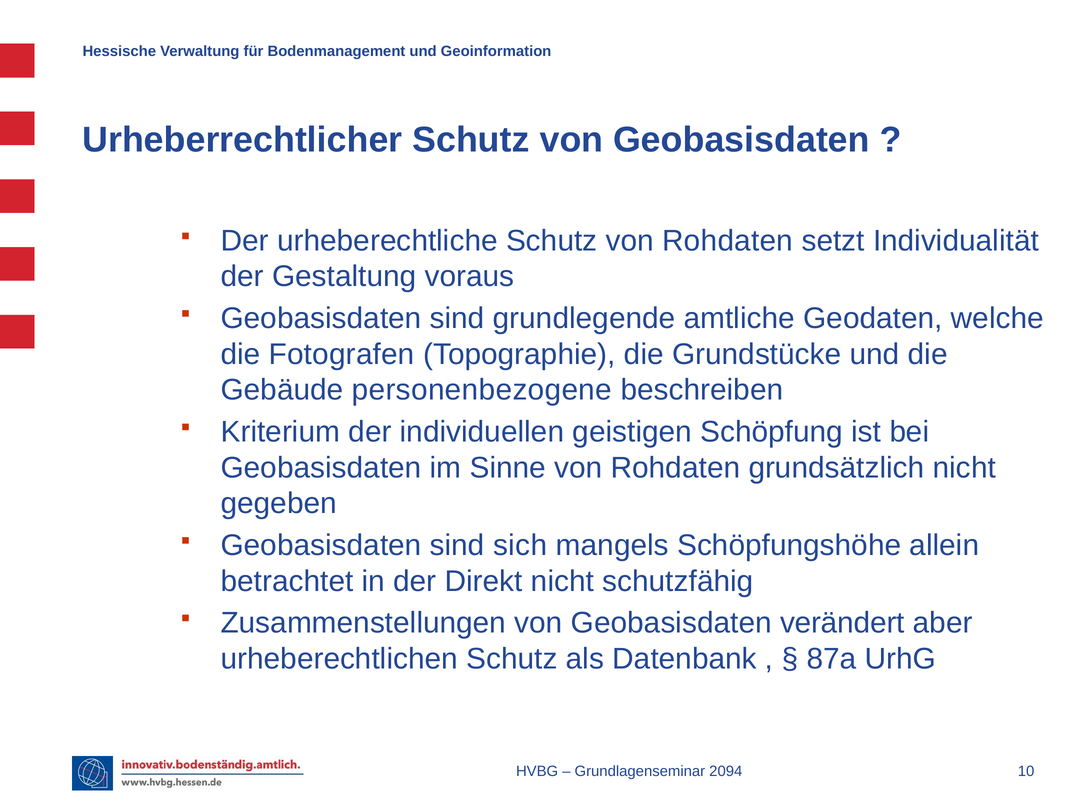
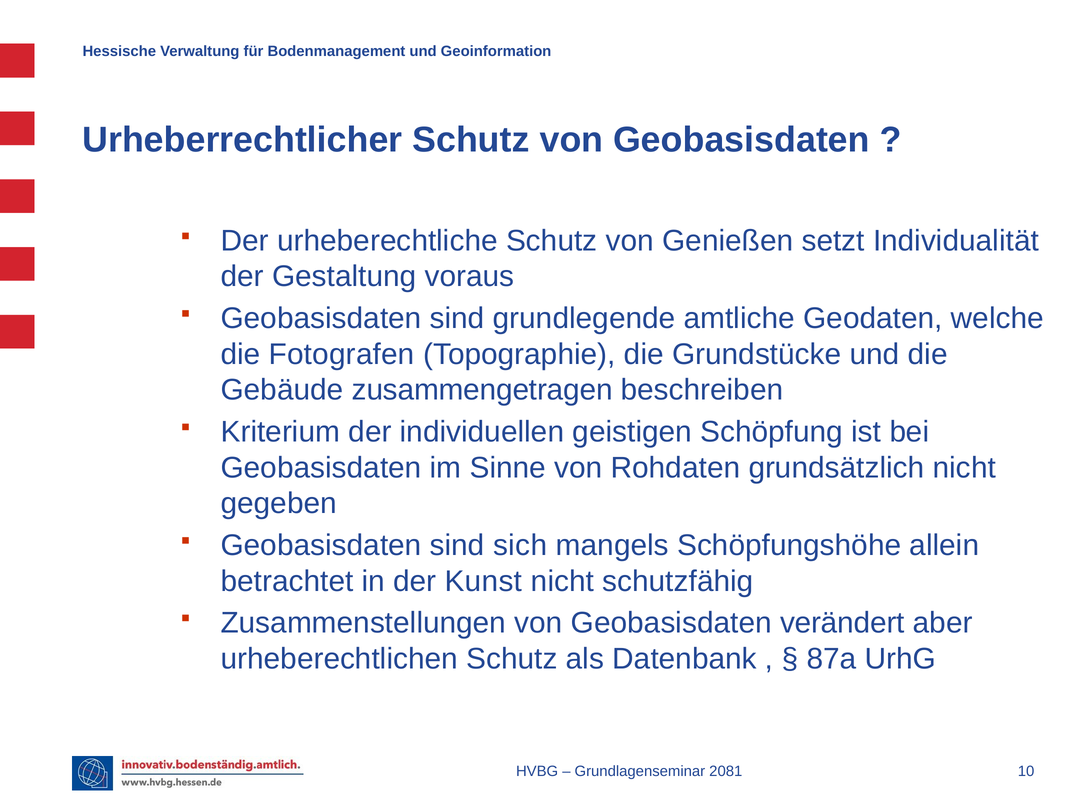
Schutz von Rohdaten: Rohdaten -> Genießen
personenbezogene: personenbezogene -> zusammengetragen
Direkt: Direkt -> Kunst
2094: 2094 -> 2081
